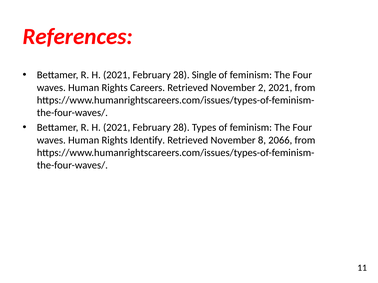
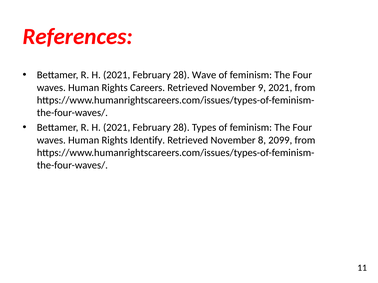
Single: Single -> Wave
2: 2 -> 9
2066: 2066 -> 2099
